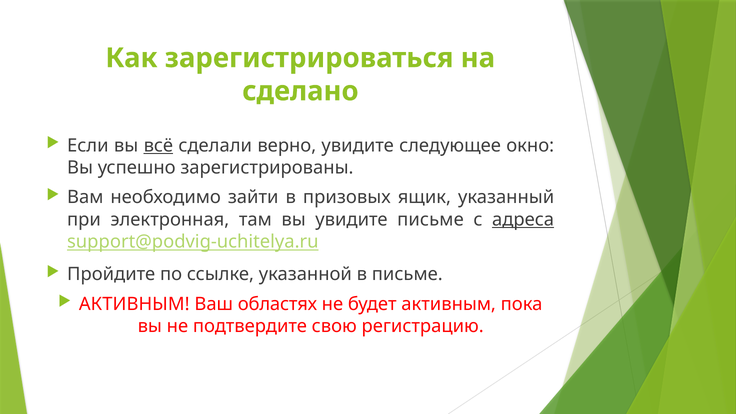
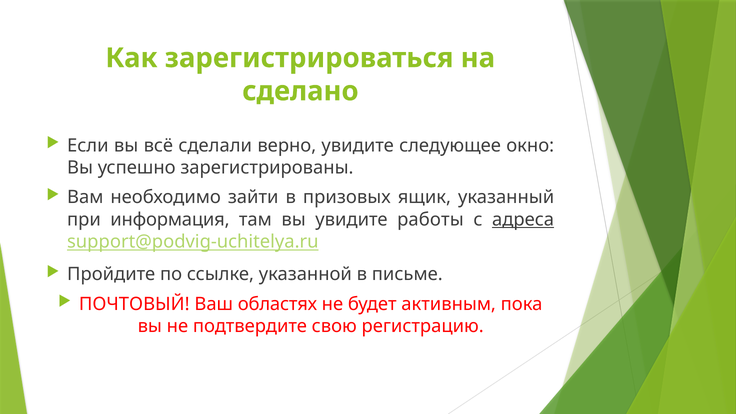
всё underline: present -> none
электронная: электронная -> информация
увидите письме: письме -> работы
АКТИВНЫМ at (134, 304): АКТИВНЫМ -> ПОЧТОВЫЙ
